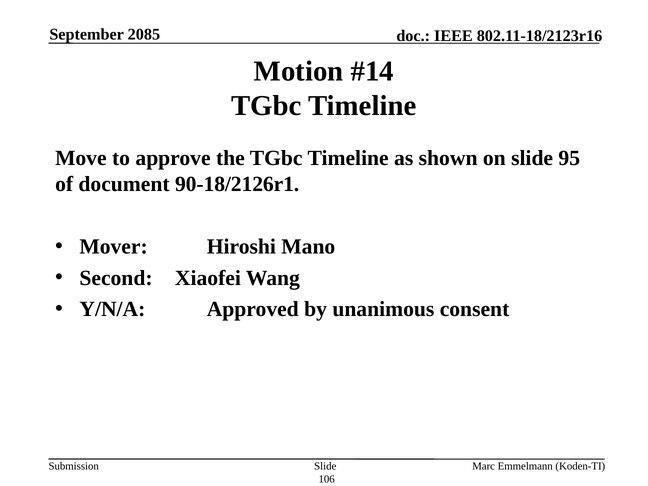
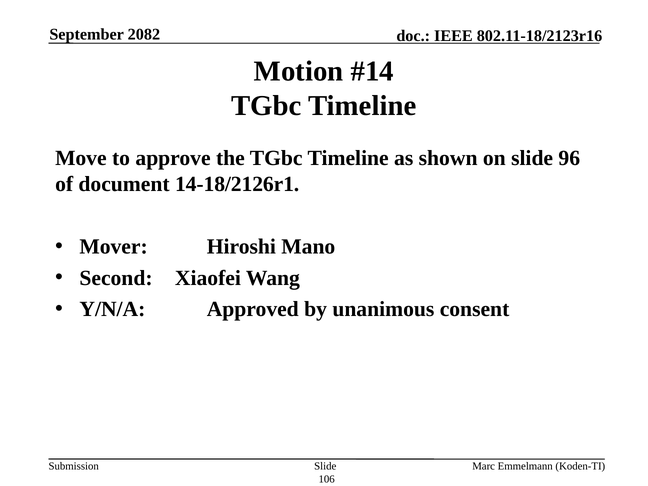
2085: 2085 -> 2082
95: 95 -> 96
90-18/2126r1: 90-18/2126r1 -> 14-18/2126r1
